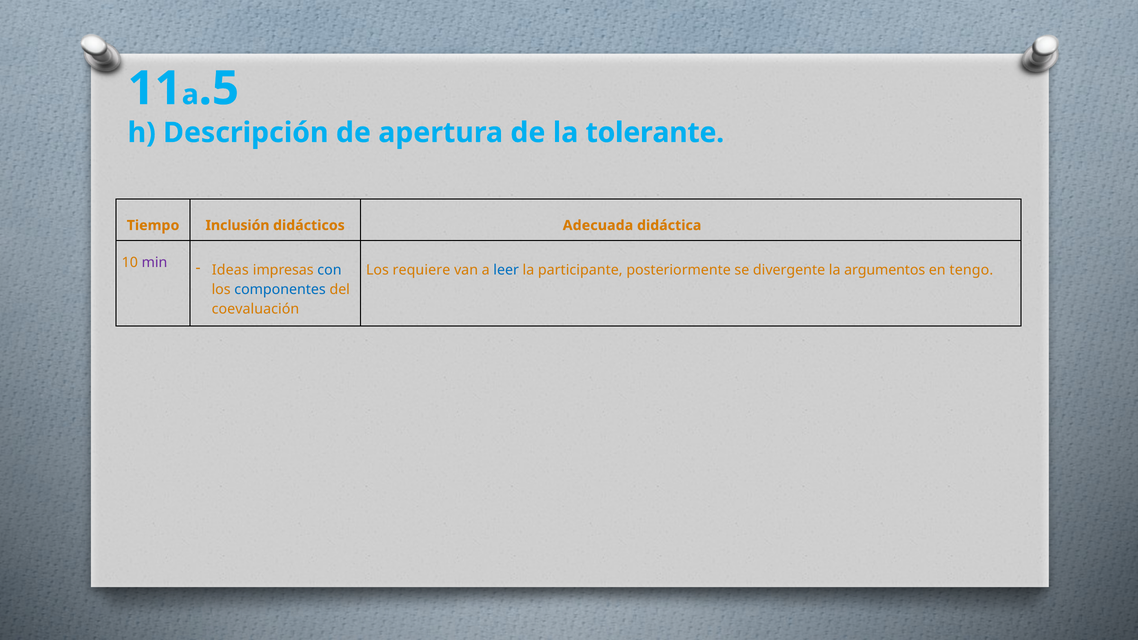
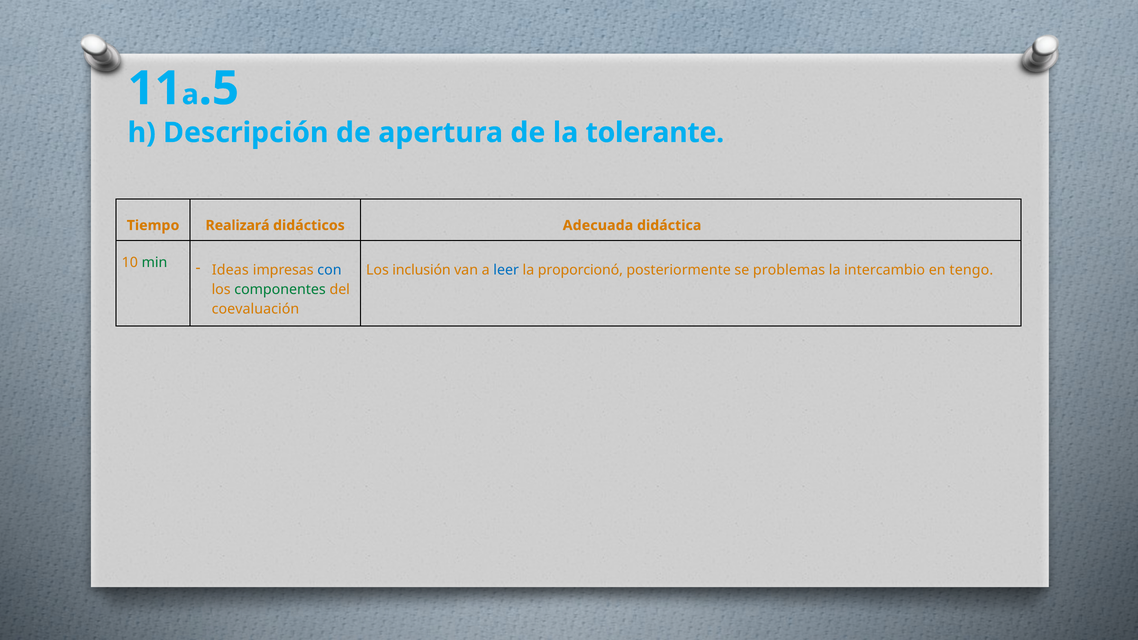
Inclusión: Inclusión -> Realizará
min colour: purple -> green
requiere: requiere -> inclusión
participante: participante -> proporcionó
divergente: divergente -> problemas
argumentos: argumentos -> intercambio
componentes colour: blue -> green
